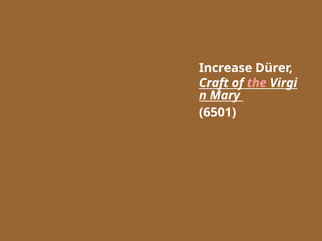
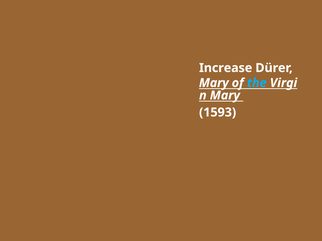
Craft at (214, 83): Craft -> Mary
the colour: pink -> light blue
6501: 6501 -> 1593
